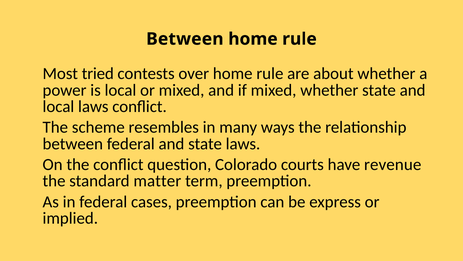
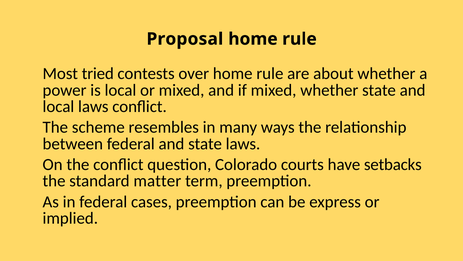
Between at (185, 39): Between -> Proposal
revenue: revenue -> setbacks
